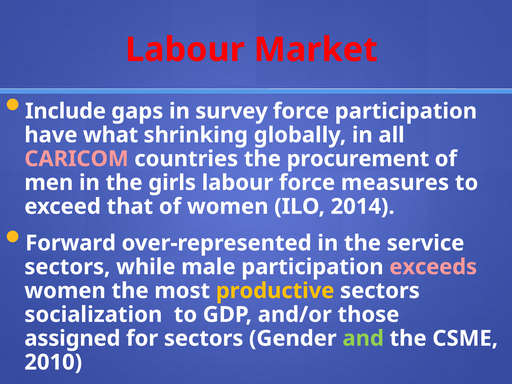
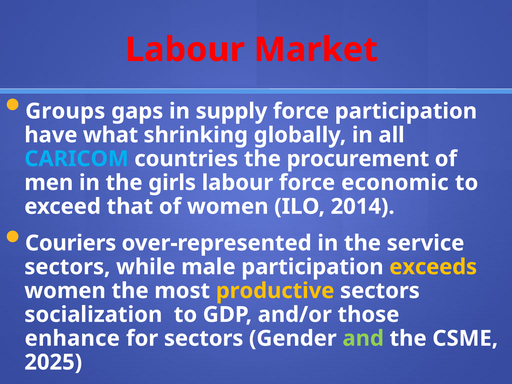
Include: Include -> Groups
survey: survey -> supply
CARICOM colour: pink -> light blue
measures: measures -> economic
Forward: Forward -> Couriers
exceeds colour: pink -> yellow
assigned: assigned -> enhance
2010: 2010 -> 2025
